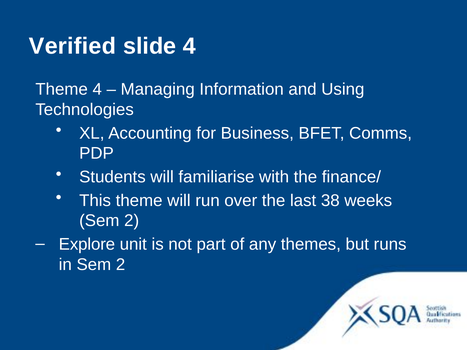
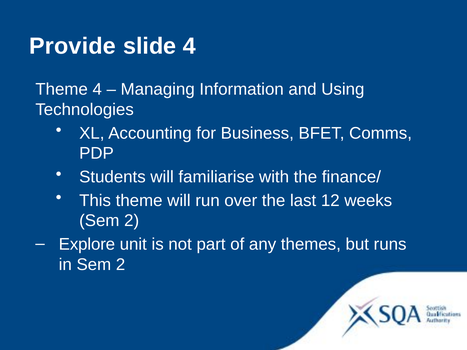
Verified: Verified -> Provide
38: 38 -> 12
